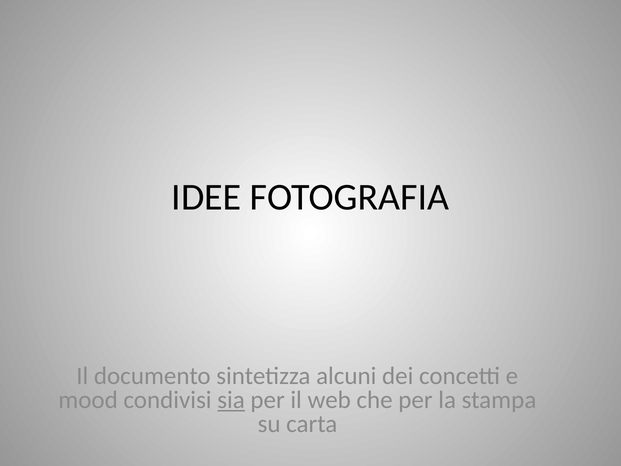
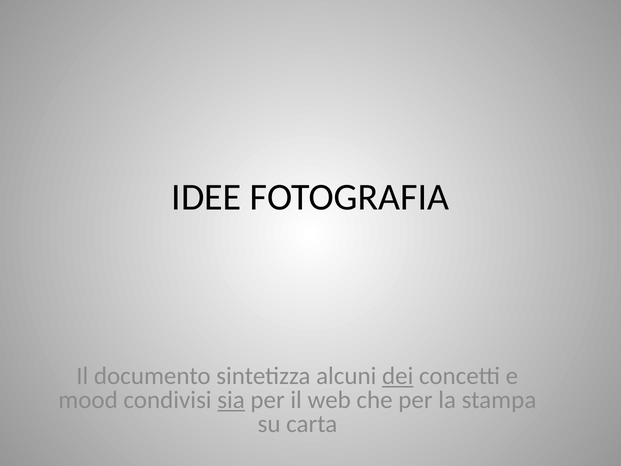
dei underline: none -> present
